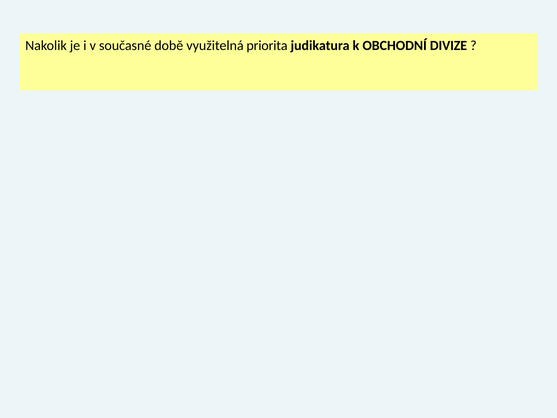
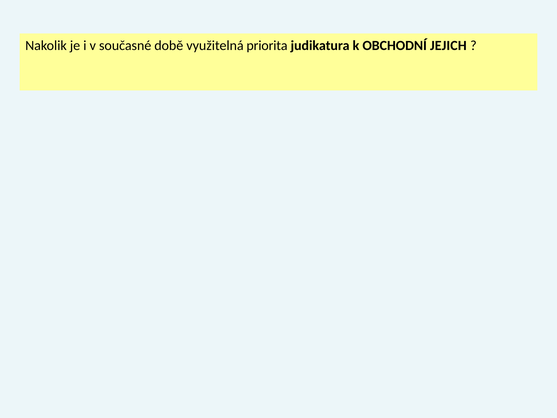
DIVIZE: DIVIZE -> JEJICH
